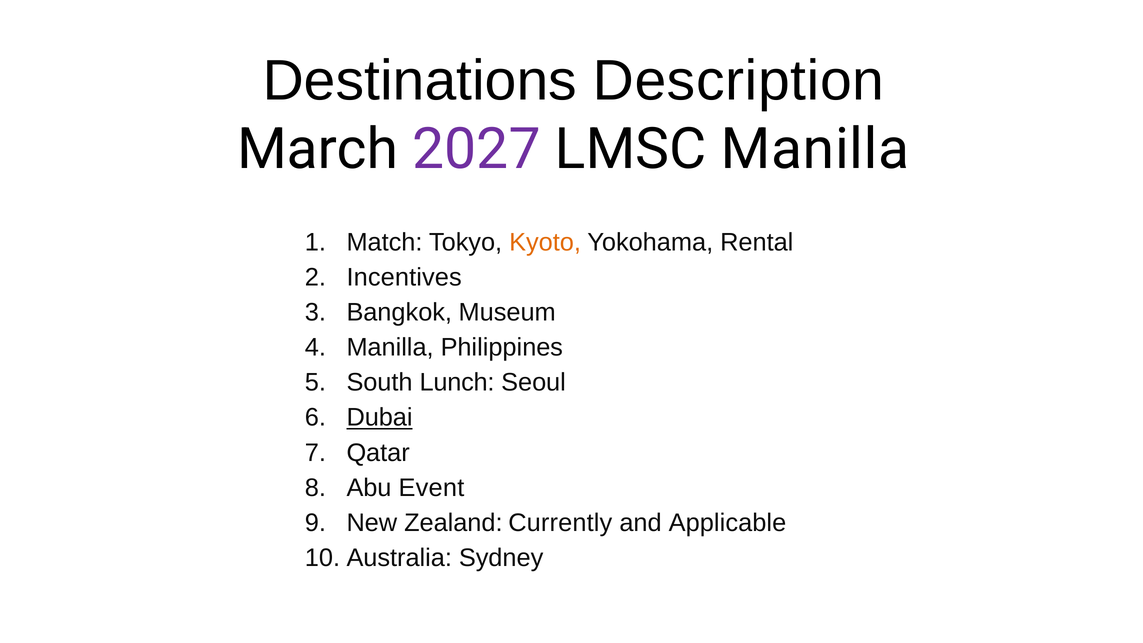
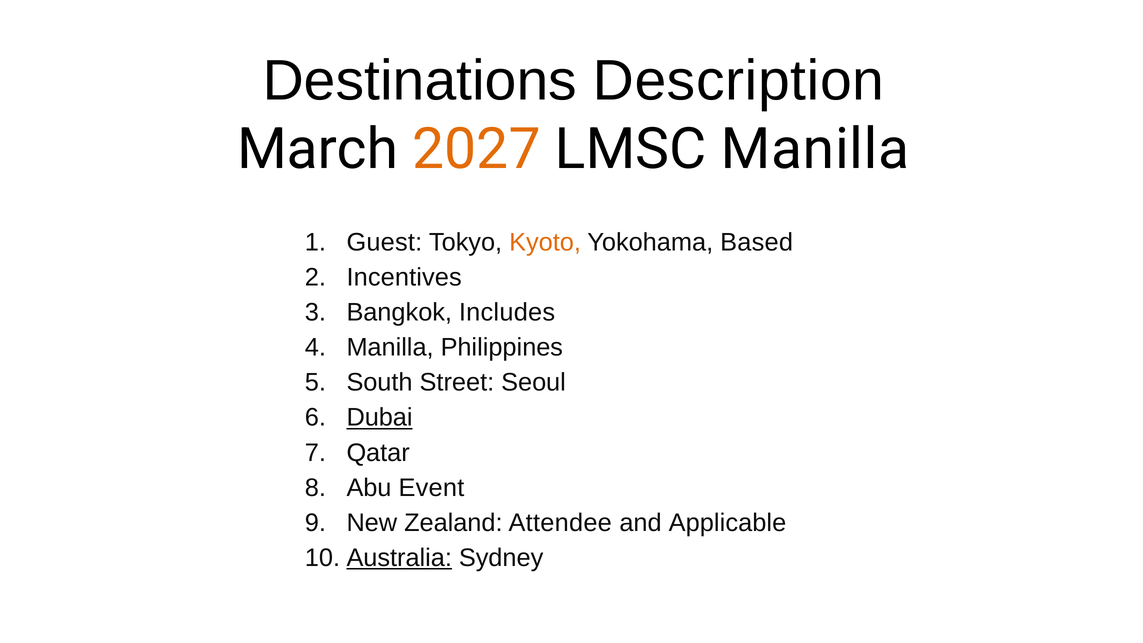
2027 colour: purple -> orange
Match: Match -> Guest
Rental: Rental -> Based
Museum: Museum -> Includes
Lunch: Lunch -> Street
Currently: Currently -> Attendee
Australia underline: none -> present
